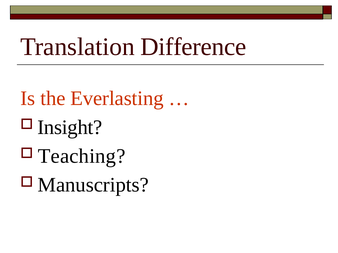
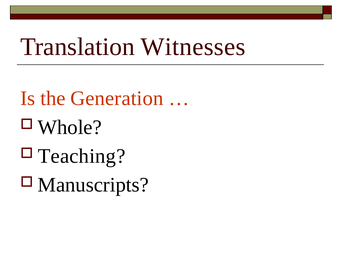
Difference: Difference -> Witnesses
Everlasting: Everlasting -> Generation
Insight: Insight -> Whole
